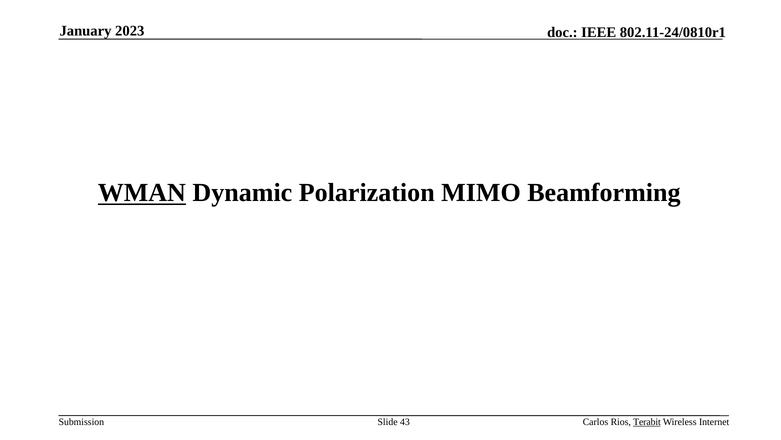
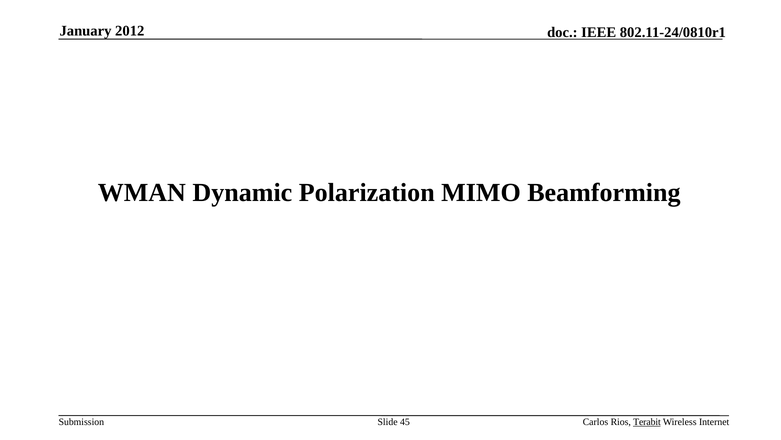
2023: 2023 -> 2012
WMAN underline: present -> none
43: 43 -> 45
